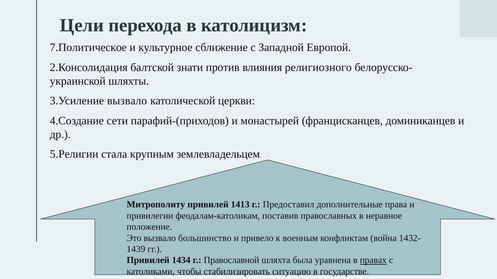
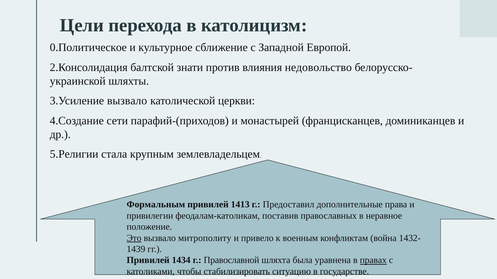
7.Политическое: 7.Политическое -> 0.Политическое
религиозного: религиозного -> недовольство
Митрополиту: Митрополиту -> Формальным
Это underline: none -> present
большинство: большинство -> митрополиту
